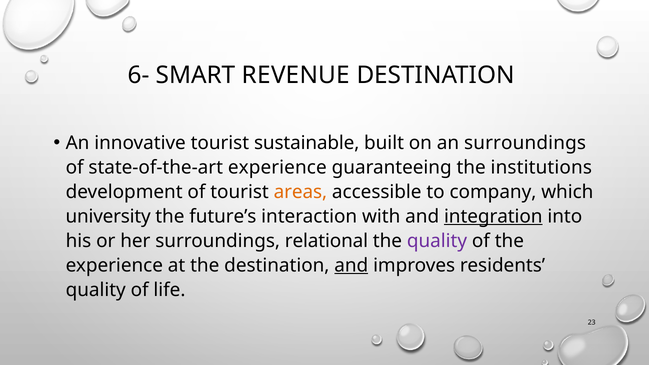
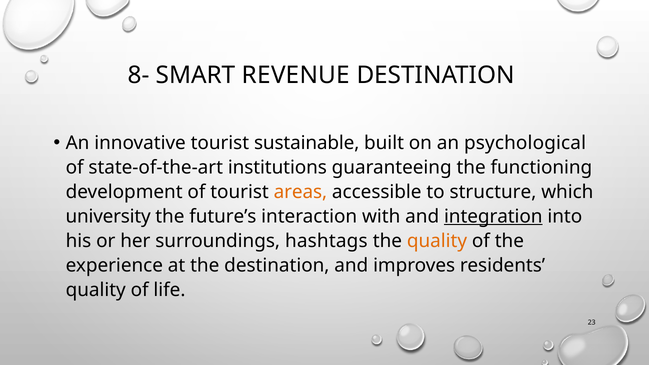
6-: 6- -> 8-
an surroundings: surroundings -> psychological
state-of-the-art experience: experience -> institutions
institutions: institutions -> functioning
company: company -> structure
relational: relational -> hashtags
quality at (437, 241) colour: purple -> orange
and at (351, 266) underline: present -> none
